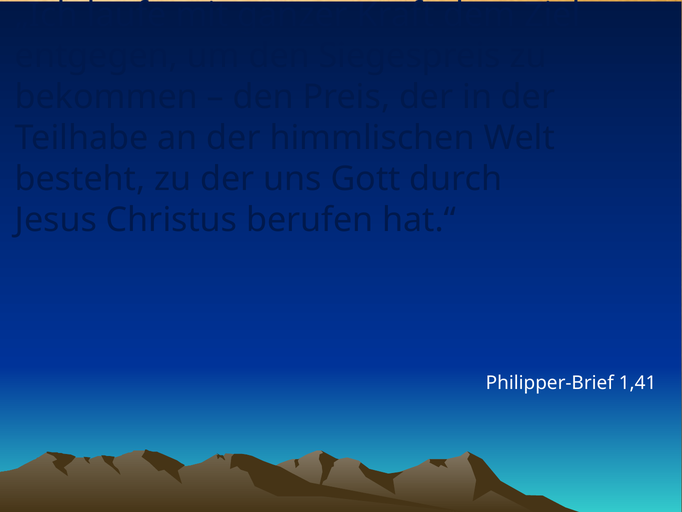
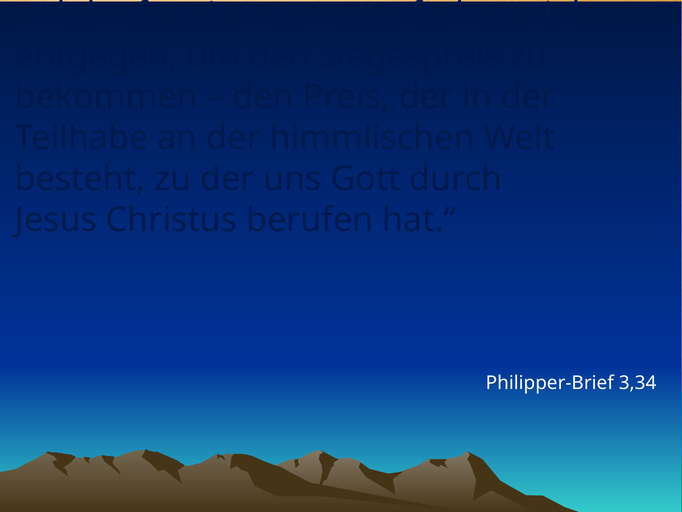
1,41: 1,41 -> 3,34
